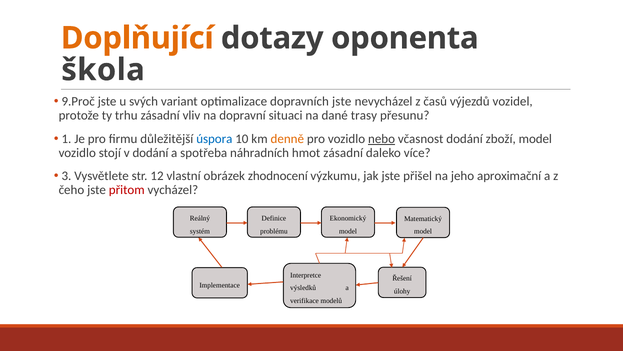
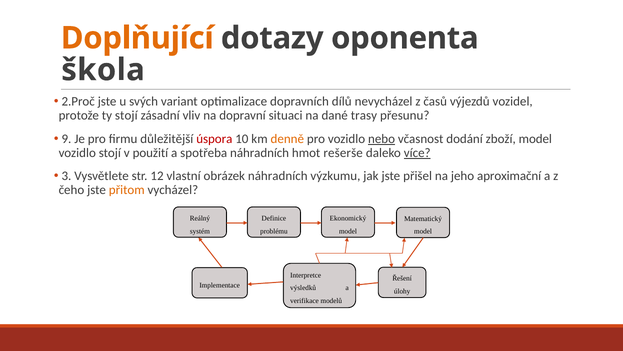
9.Proč: 9.Proč -> 2.Proč
dopravních jste: jste -> dílů
ty trhu: trhu -> stojí
1: 1 -> 9
úspora colour: blue -> red
v dodání: dodání -> použití
hmot zásadní: zásadní -> rešerše
více underline: none -> present
obrázek zhodnocení: zhodnocení -> náhradních
přitom colour: red -> orange
